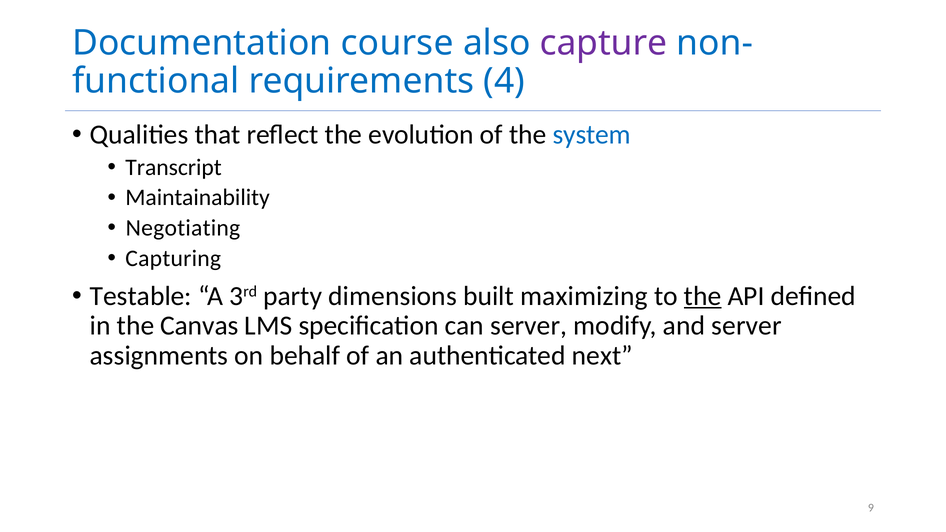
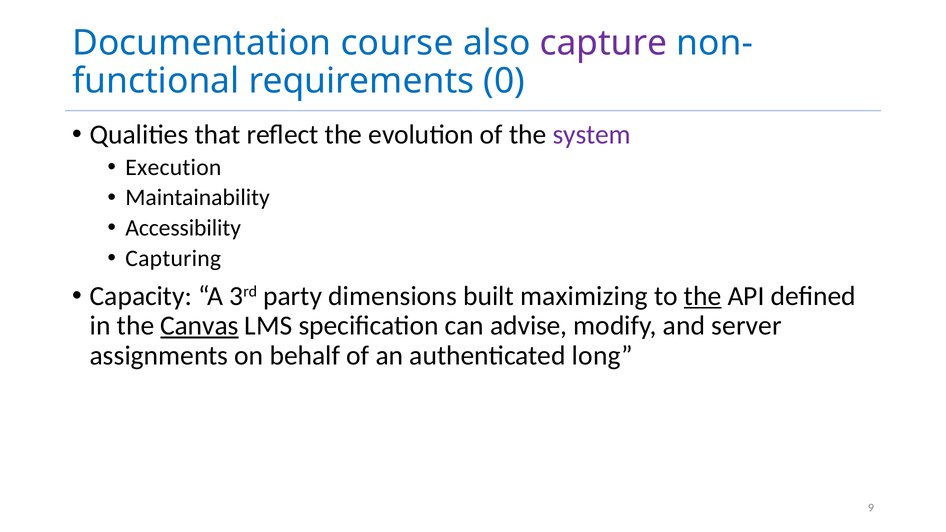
4: 4 -> 0
system colour: blue -> purple
Transcript: Transcript -> Execution
Negotiating: Negotiating -> Accessibility
Testable: Testable -> Capacity
Canvas underline: none -> present
can server: server -> advise
next: next -> long
